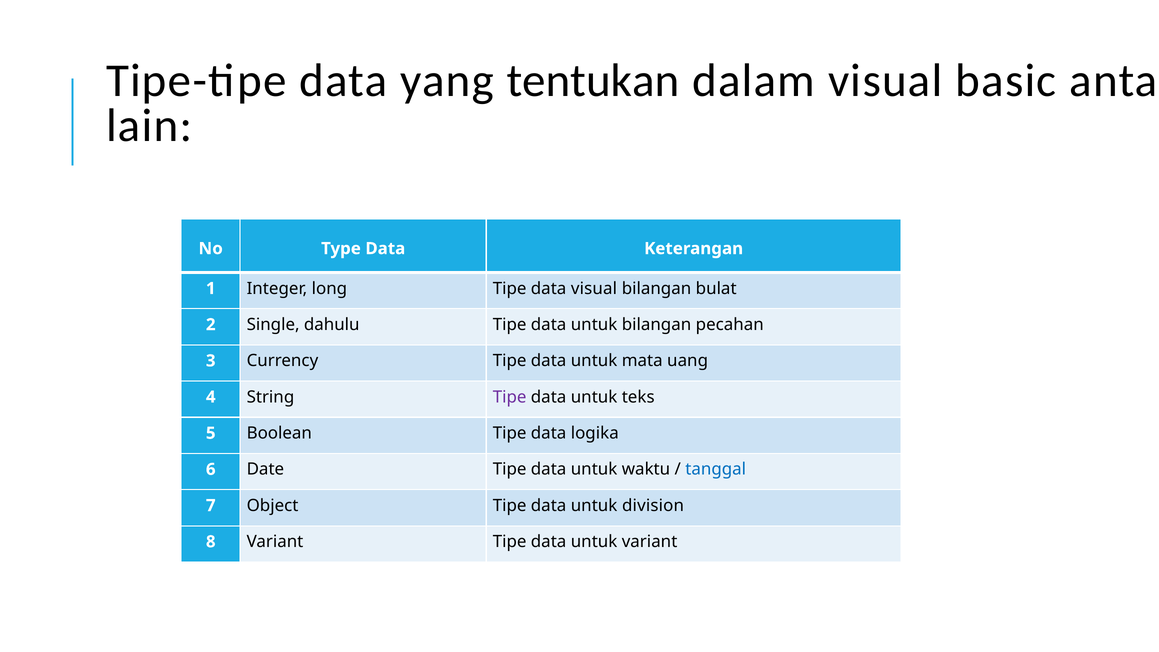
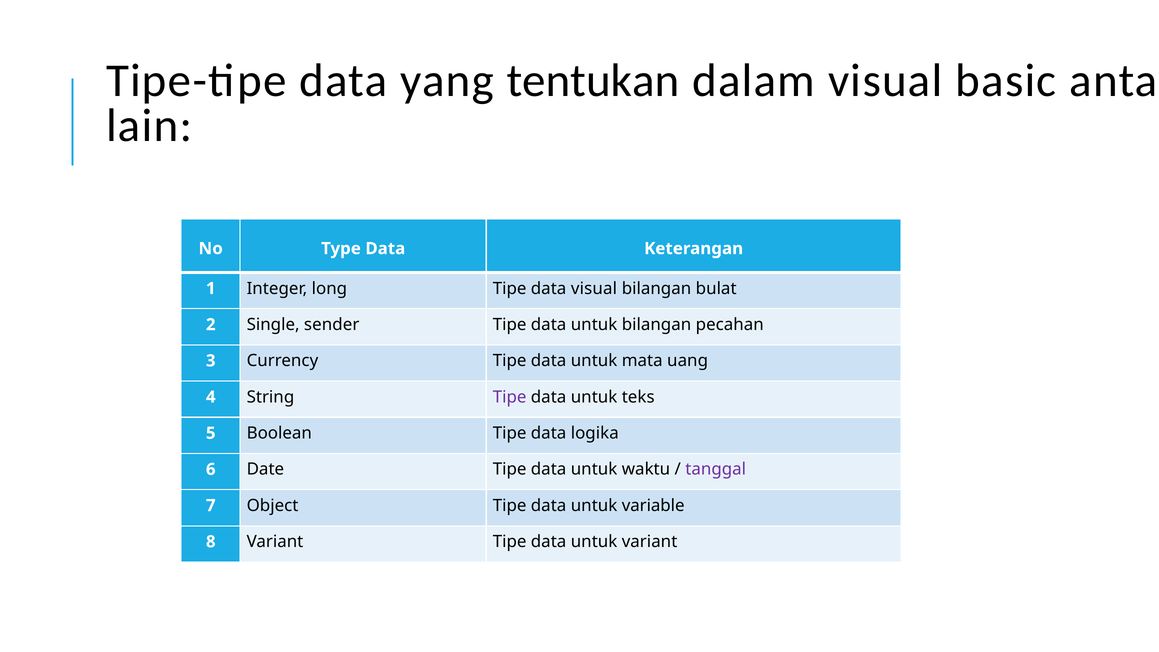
dahulu: dahulu -> sender
tanggal colour: blue -> purple
division: division -> variable
